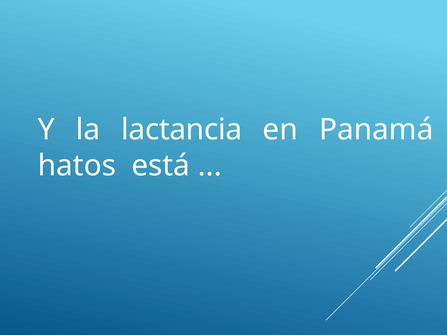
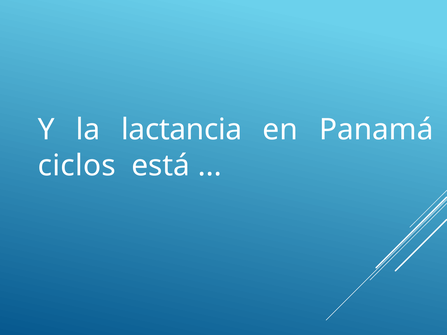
hatos: hatos -> ciclos
